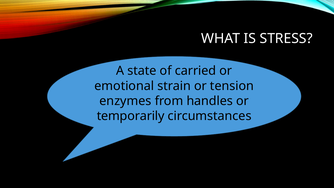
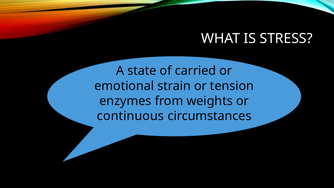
handles: handles -> weights
temporarily: temporarily -> continuous
